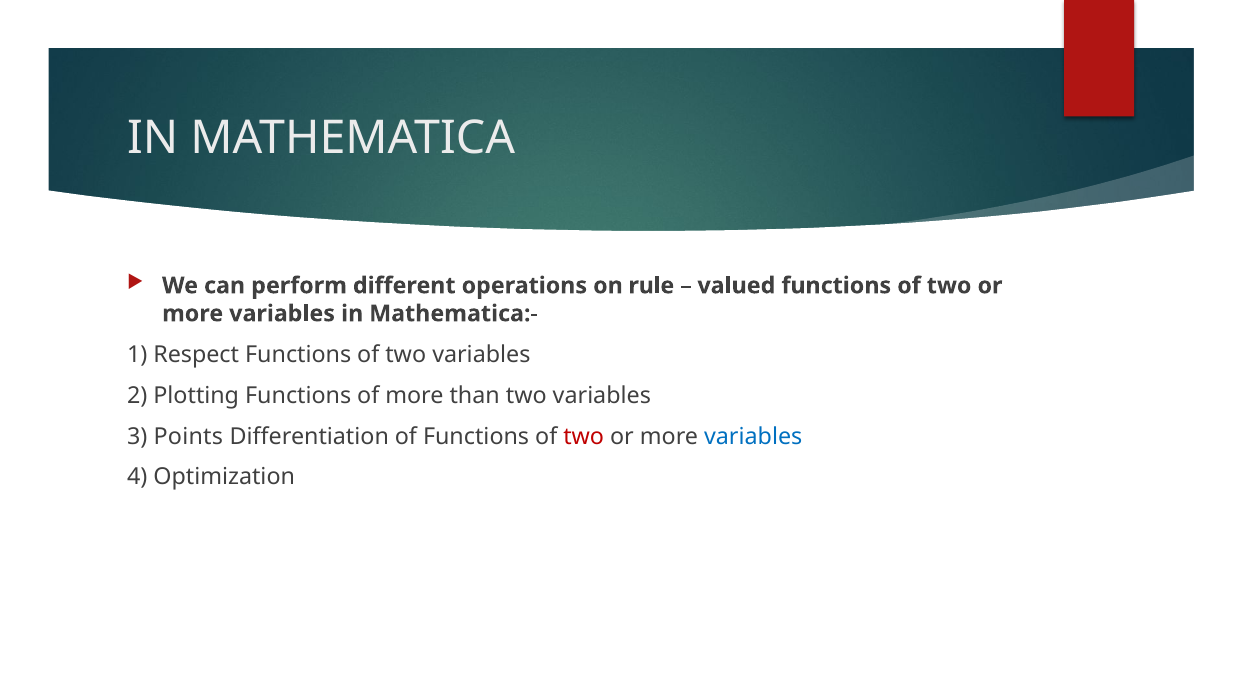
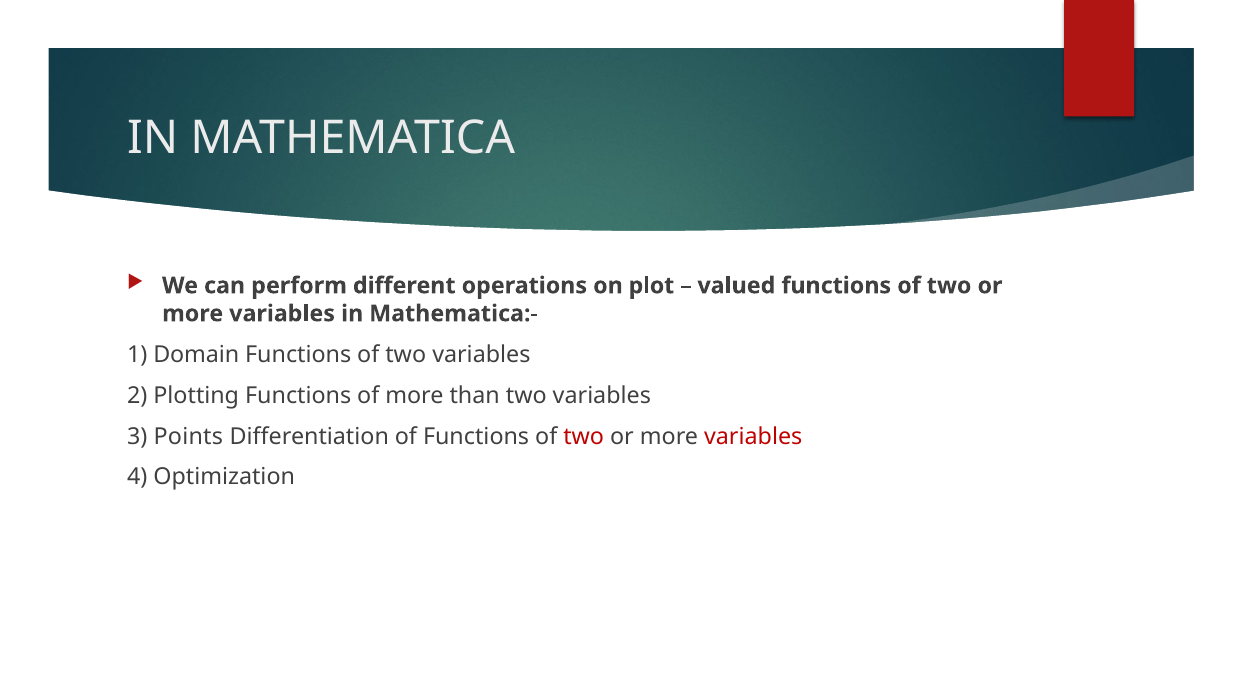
rule: rule -> plot
Respect: Respect -> Domain
variables at (753, 436) colour: blue -> red
